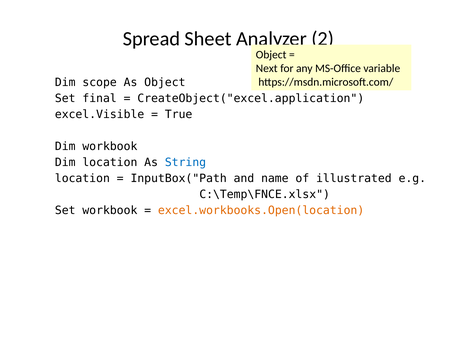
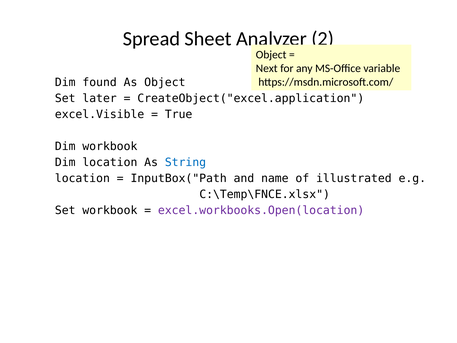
scope: scope -> found
final: final -> later
excel.workbooks.Open(location colour: orange -> purple
